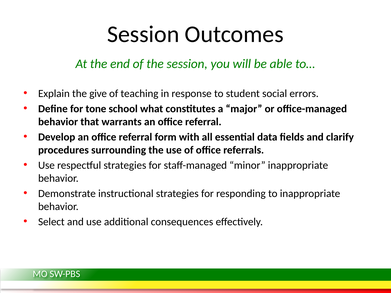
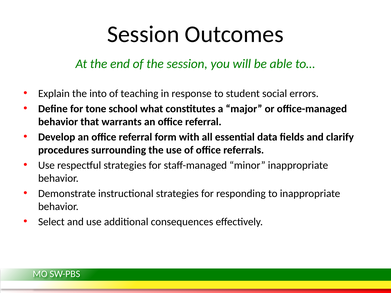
give: give -> into
